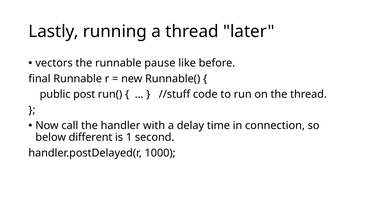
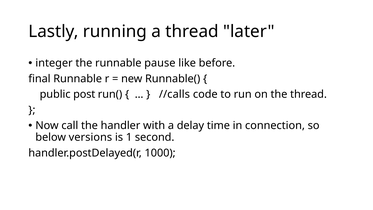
vectors: vectors -> integer
//stuff: //stuff -> //calls
different: different -> versions
